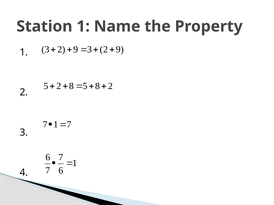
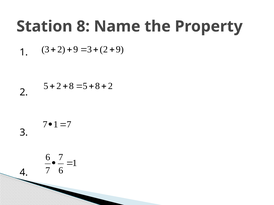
Station 1: 1 -> 8
